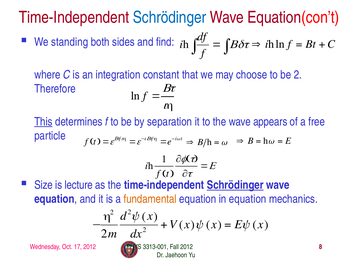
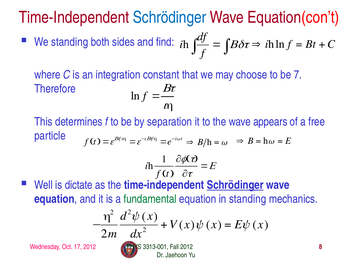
be 2: 2 -> 7
This underline: present -> none
Size: Size -> Well
lecture: lecture -> dictate
fundamental colour: orange -> green
in equation: equation -> standing
